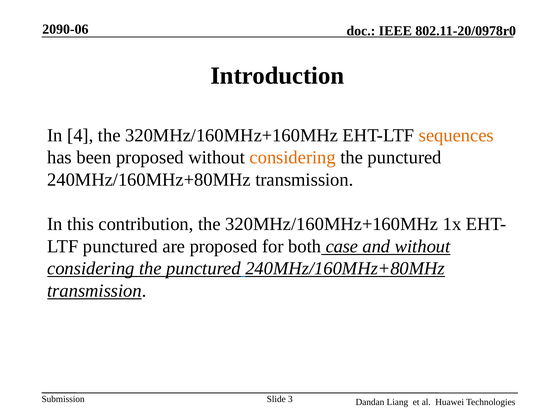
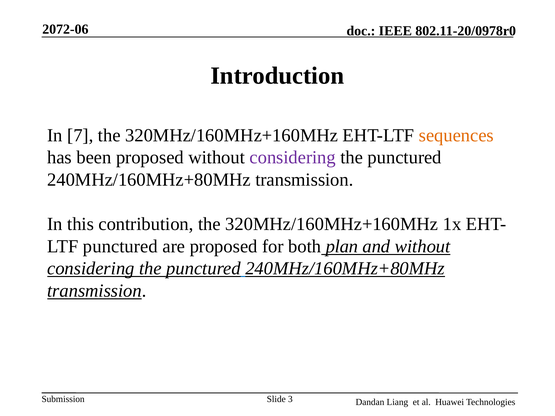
2090-06: 2090-06 -> 2072-06
4: 4 -> 7
considering at (293, 158) colour: orange -> purple
case: case -> plan
